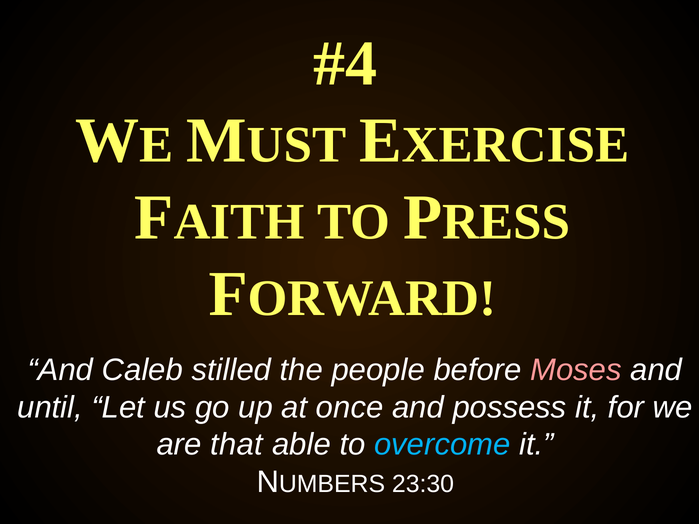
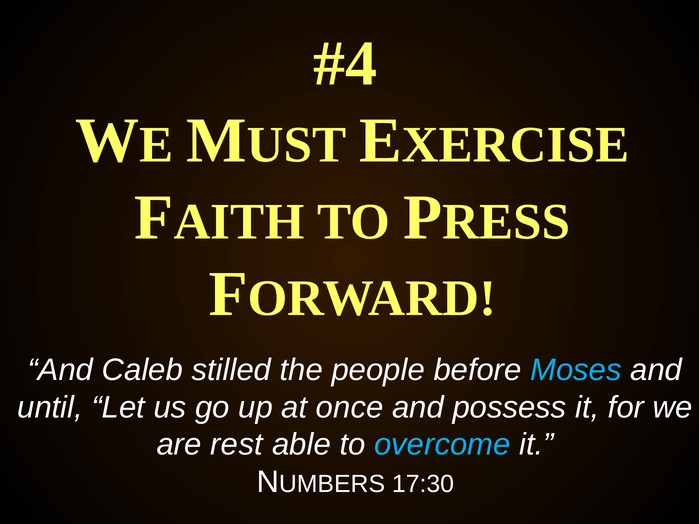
Moses colour: pink -> light blue
that: that -> rest
23:30: 23:30 -> 17:30
